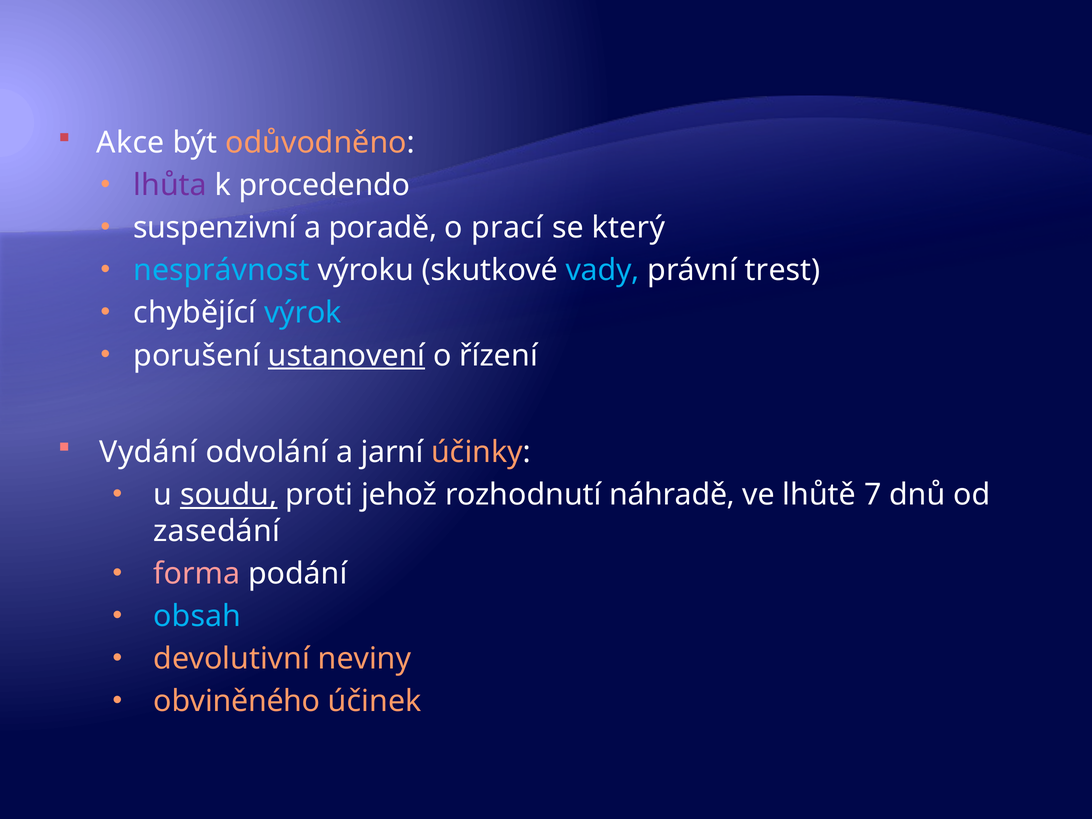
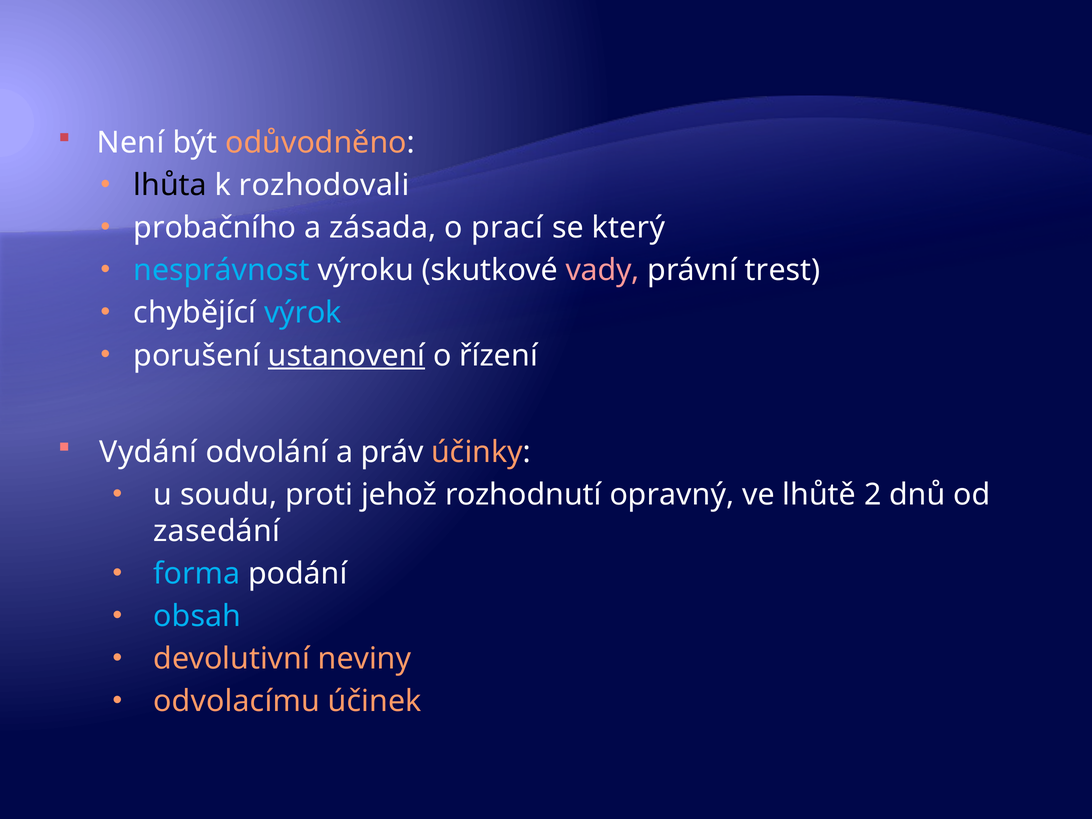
Akce: Akce -> Není
lhůta colour: purple -> black
procedendo: procedendo -> rozhodovali
suspenzivní: suspenzivní -> probačního
poradě: poradě -> zásada
vady colour: light blue -> pink
jarní: jarní -> práv
soudu underline: present -> none
náhradě: náhradě -> opravný
7: 7 -> 2
forma colour: pink -> light blue
obviněného: obviněného -> odvolacímu
